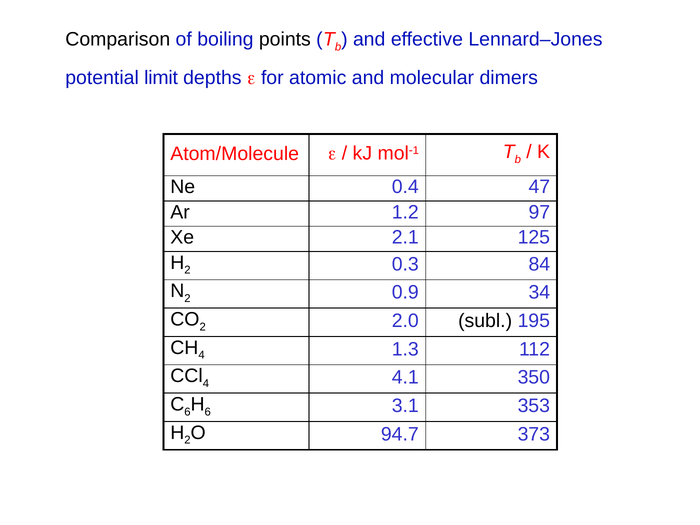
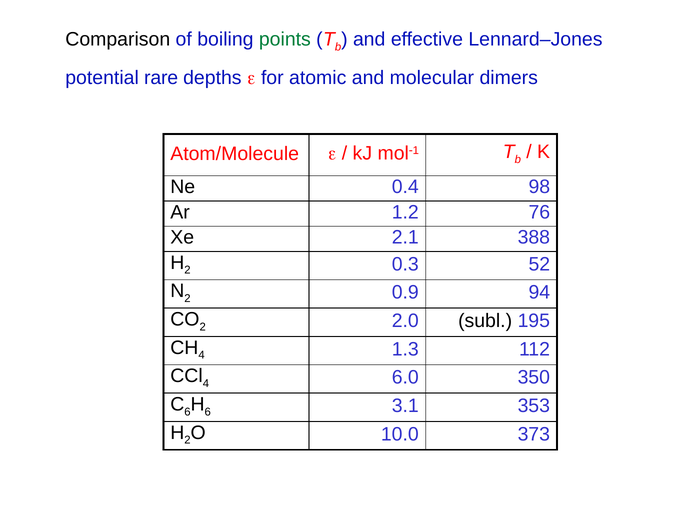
points colour: black -> green
limit: limit -> rare
47: 47 -> 98
97: 97 -> 76
125: 125 -> 388
84: 84 -> 52
34: 34 -> 94
4.1: 4.1 -> 6.0
94.7: 94.7 -> 10.0
